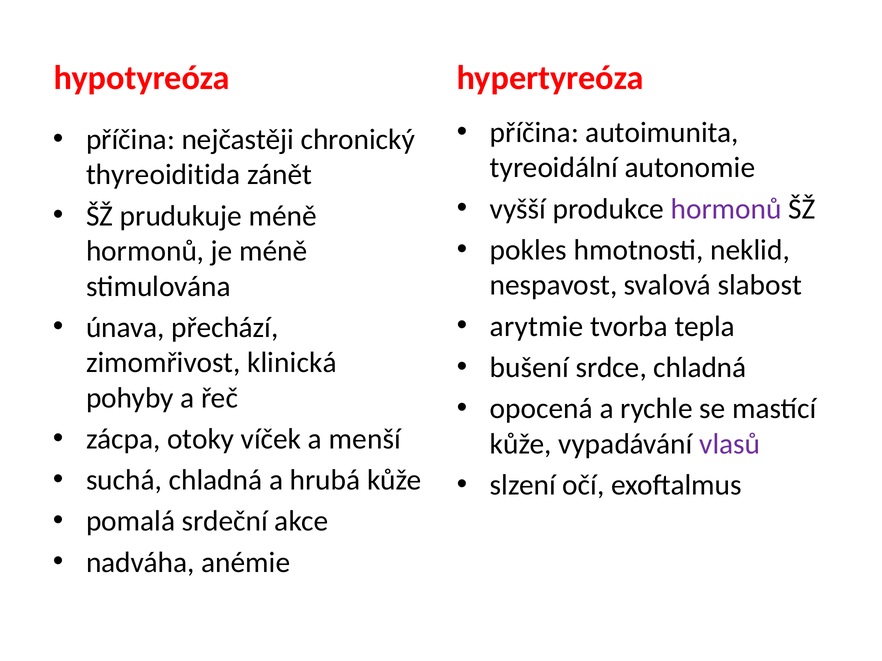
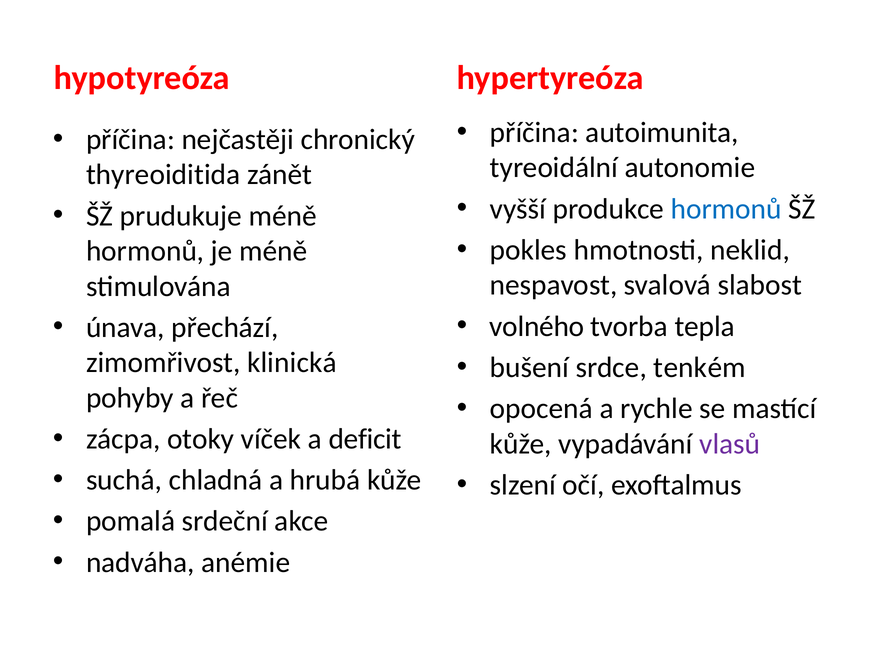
hormonů at (726, 209) colour: purple -> blue
arytmie: arytmie -> volného
srdce chladná: chladná -> tenkém
menší: menší -> deficit
